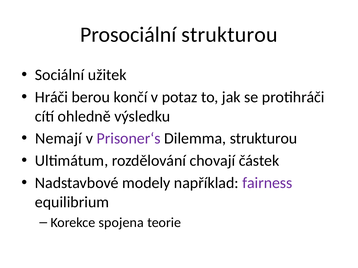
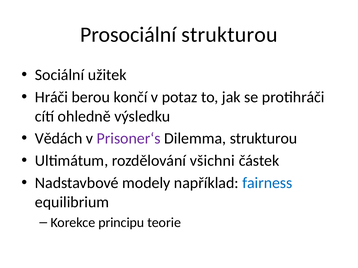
Nemají: Nemají -> Vědách
chovají: chovají -> všichni
fairness colour: purple -> blue
spojena: spojena -> principu
